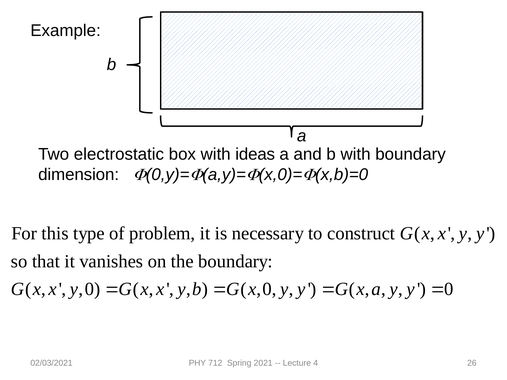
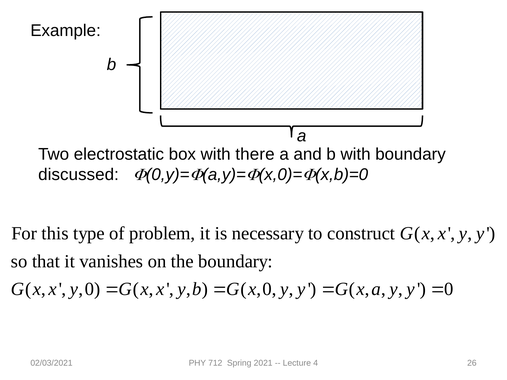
ideas: ideas -> there
dimension: dimension -> discussed
